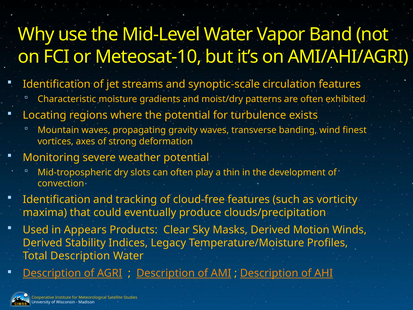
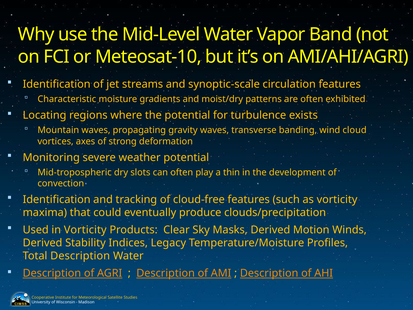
finest: finest -> cloud
in Appears: Appears -> Vorticity
